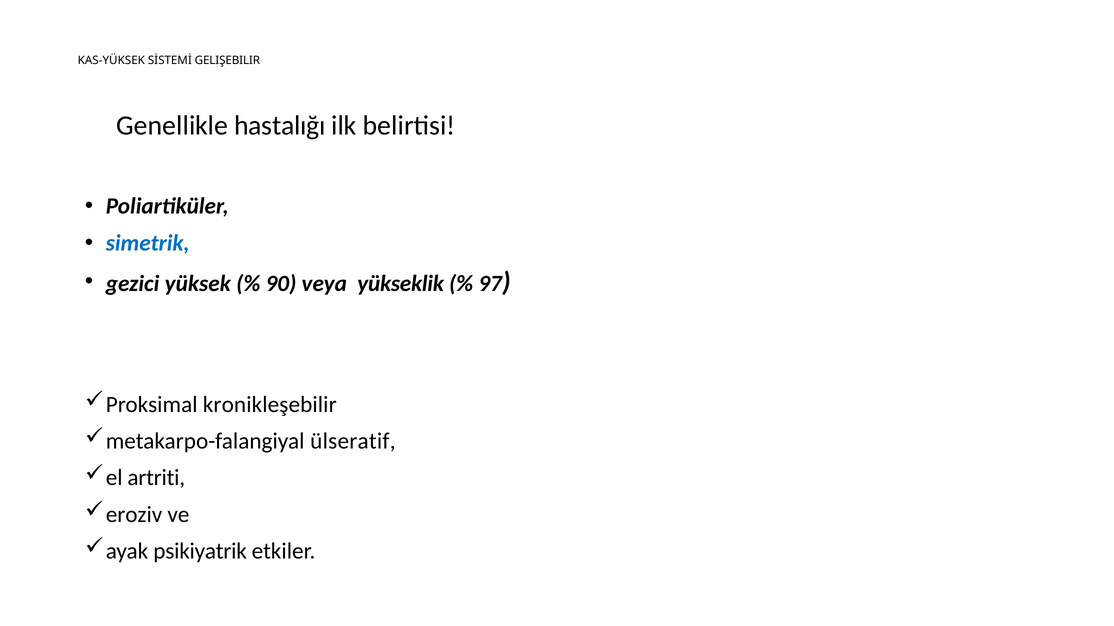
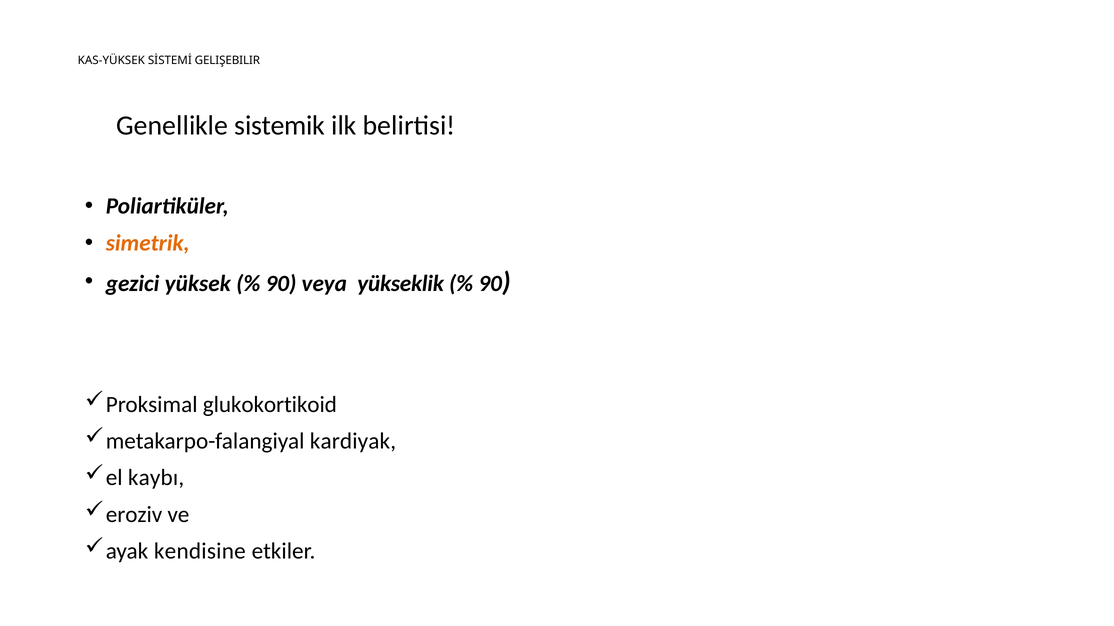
hastalığı: hastalığı -> sistemik
simetrik colour: blue -> orange
97 at (490, 284): 97 -> 90
kronikleşebilir: kronikleşebilir -> glukokortikoid
ülseratif: ülseratif -> kardiyak
artriti: artriti -> kaybı
psikiyatrik: psikiyatrik -> kendisine
